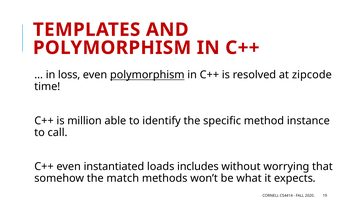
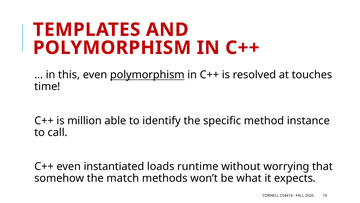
loss: loss -> this
zipcode: zipcode -> touches
includes: includes -> runtime
